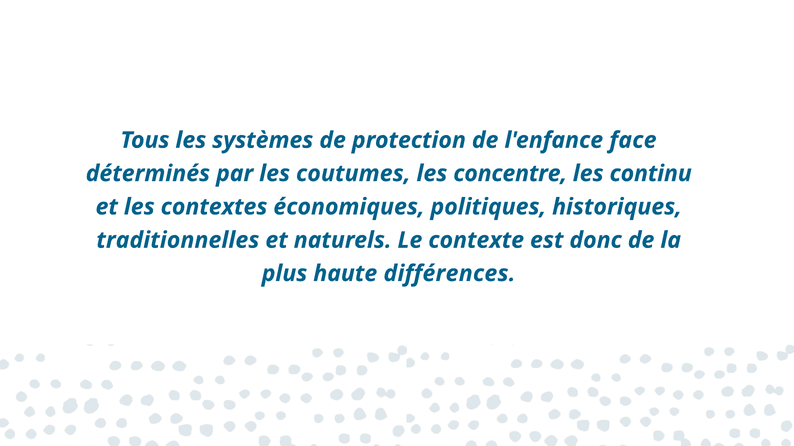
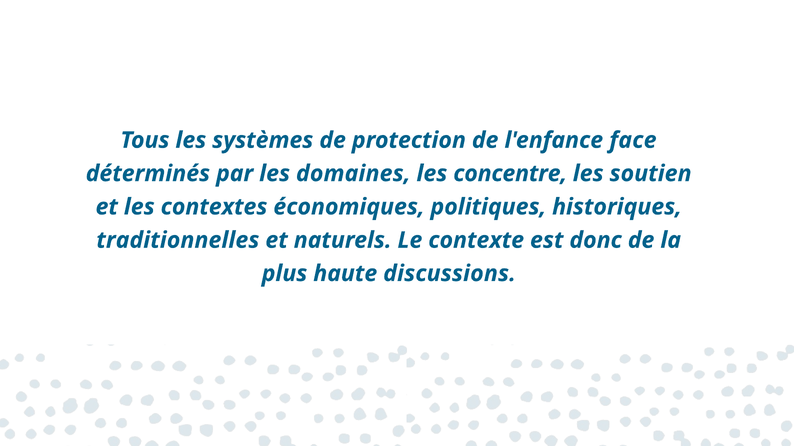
coutumes: coutumes -> domaines
continu: continu -> soutien
différences: différences -> discussions
